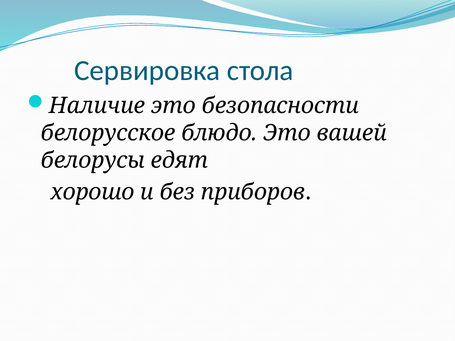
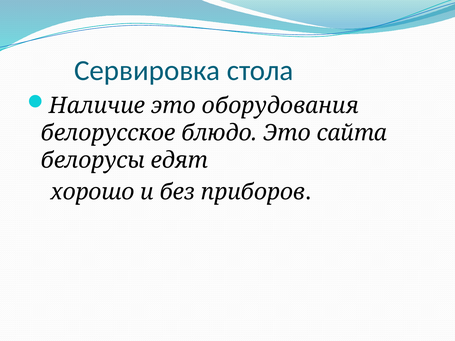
безопасности: безопасности -> оборудования
вашей: вашей -> сайта
